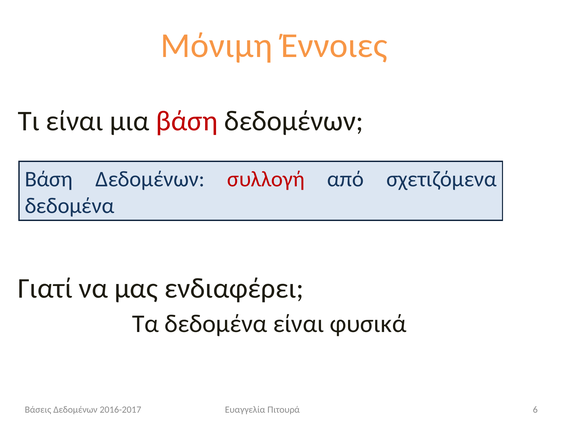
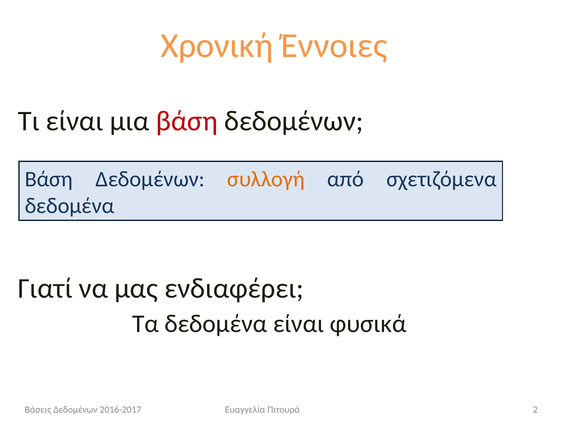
Μόνιμη: Μόνιμη -> Χρονική
συλλογή colour: red -> orange
6: 6 -> 2
